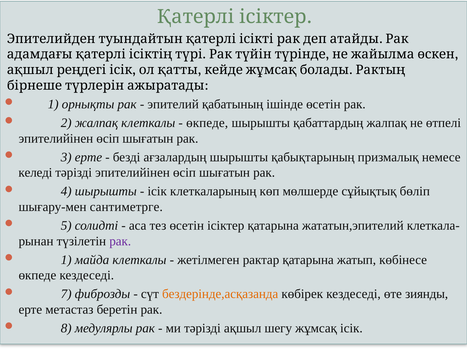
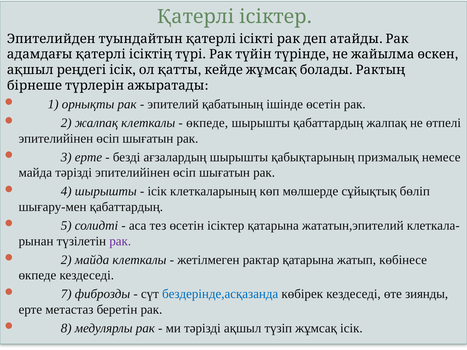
келеді at (35, 173): келеді -> майда
шығару-мен сантиметрге: сантиметрге -> қабаттардың
1 at (66, 260): 1 -> 2
бездерінде,асқазанда colour: orange -> blue
шегу: шегу -> түзіп
